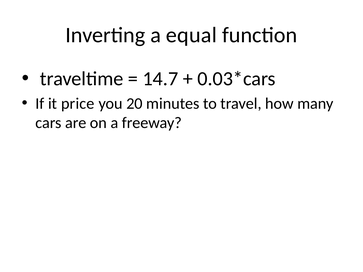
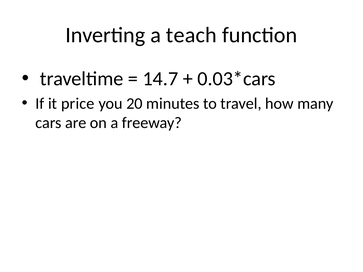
equal: equal -> teach
